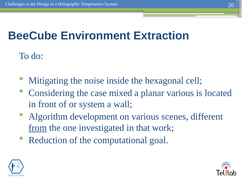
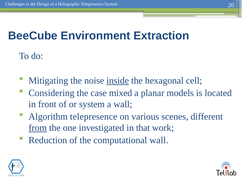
inside underline: none -> present
planar various: various -> models
Algorithm development: development -> telepresence
computational goal: goal -> wall
